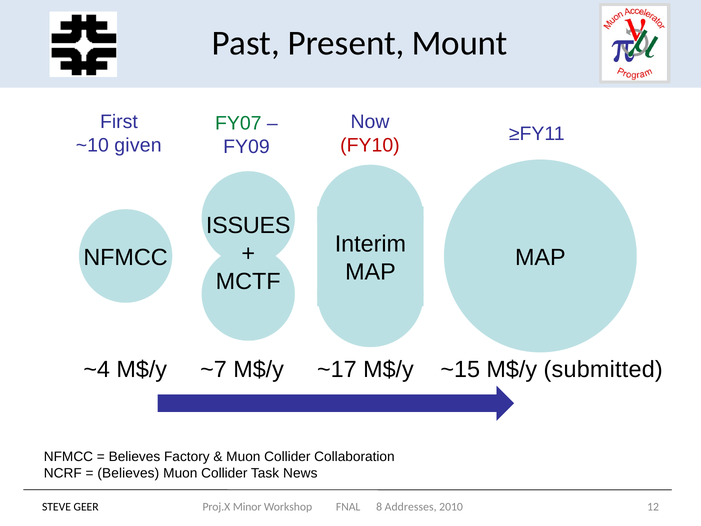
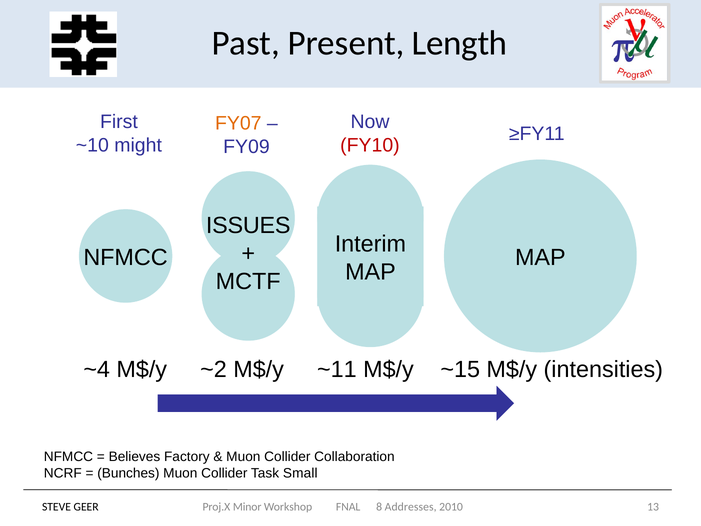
Mount: Mount -> Length
FY07 colour: green -> orange
given: given -> might
~7: ~7 -> ~2
~17: ~17 -> ~11
submitted: submitted -> intensities
Believes at (128, 473): Believes -> Bunches
News: News -> Small
12: 12 -> 13
